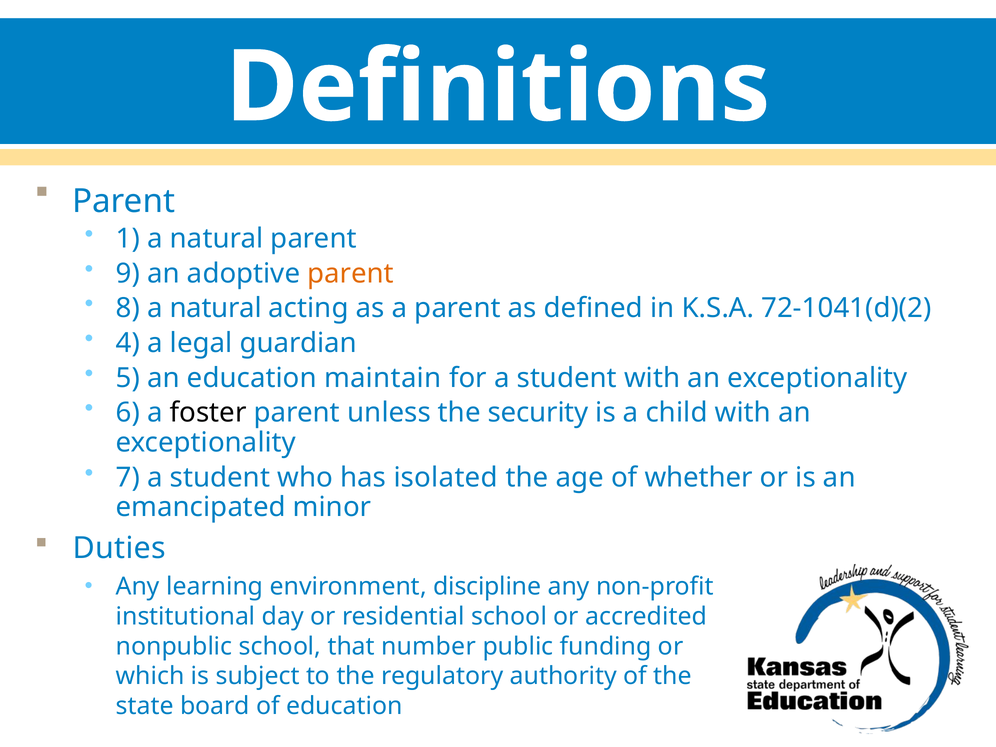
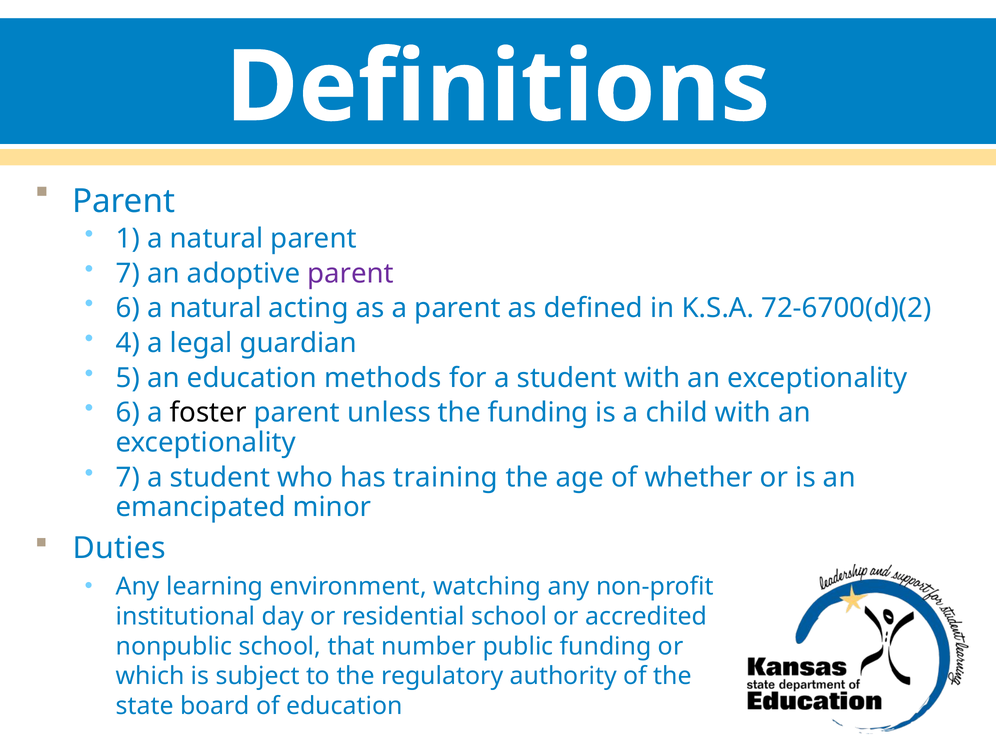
9 at (128, 273): 9 -> 7
parent at (351, 273) colour: orange -> purple
8 at (128, 308): 8 -> 6
72-1041(d)(2: 72-1041(d)(2 -> 72-6700(d)(2
maintain: maintain -> methods
the security: security -> funding
isolated: isolated -> training
discipline: discipline -> watching
